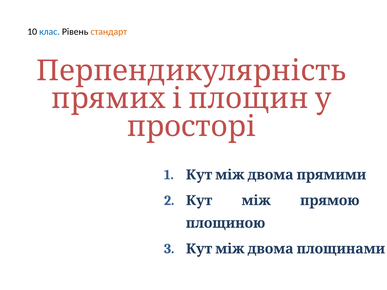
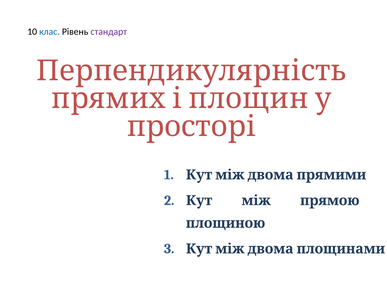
стандарт colour: orange -> purple
